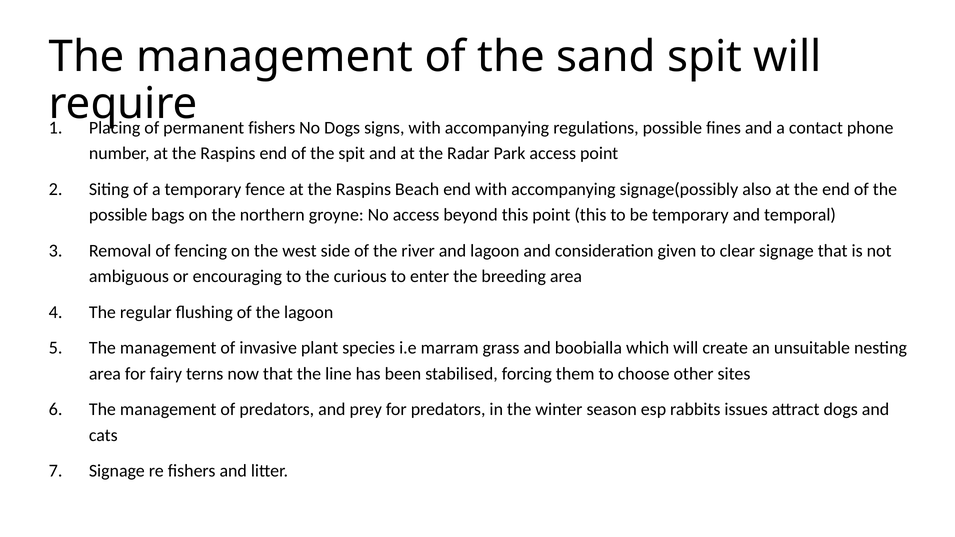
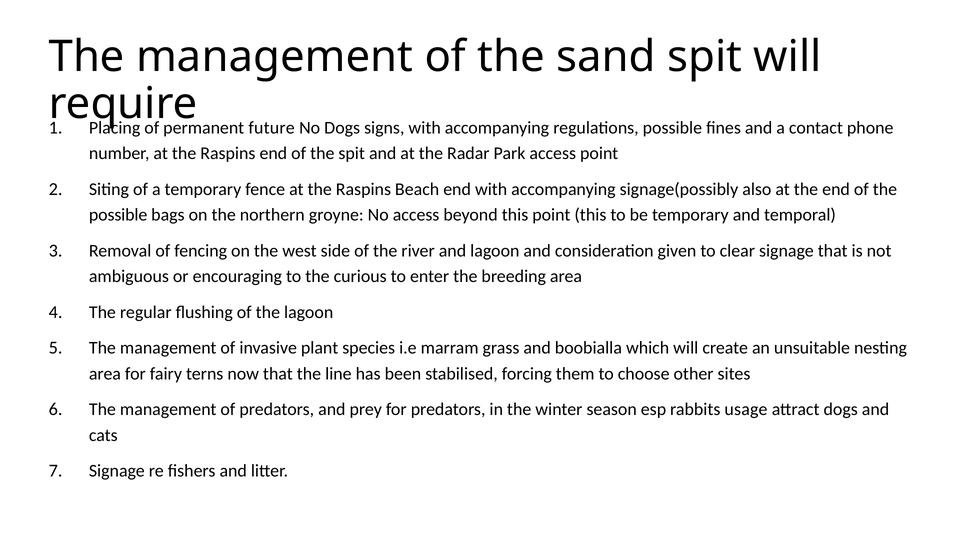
fishers at (272, 128): fishers -> future
issues: issues -> usage
